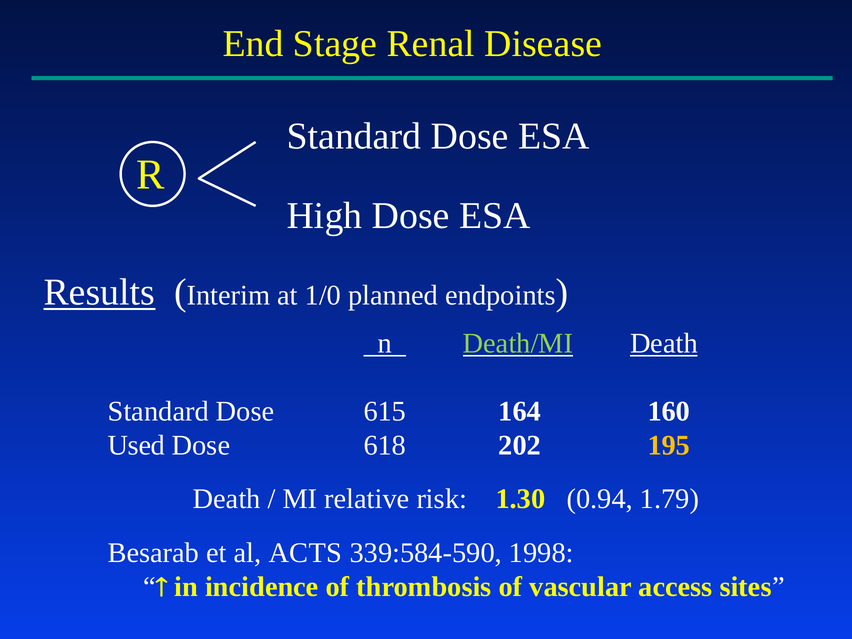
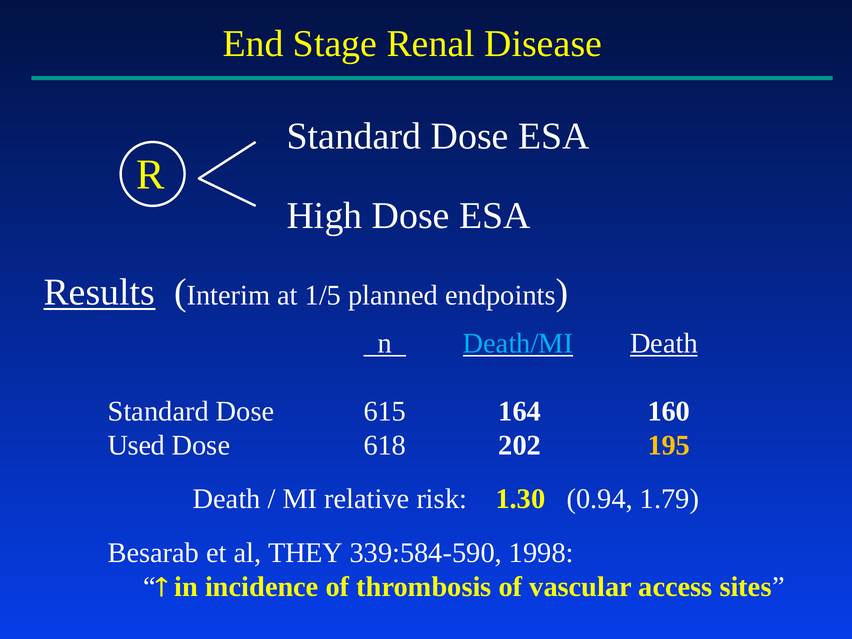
1/0: 1/0 -> 1/5
Death/MI colour: light green -> light blue
ACTS: ACTS -> THEY
